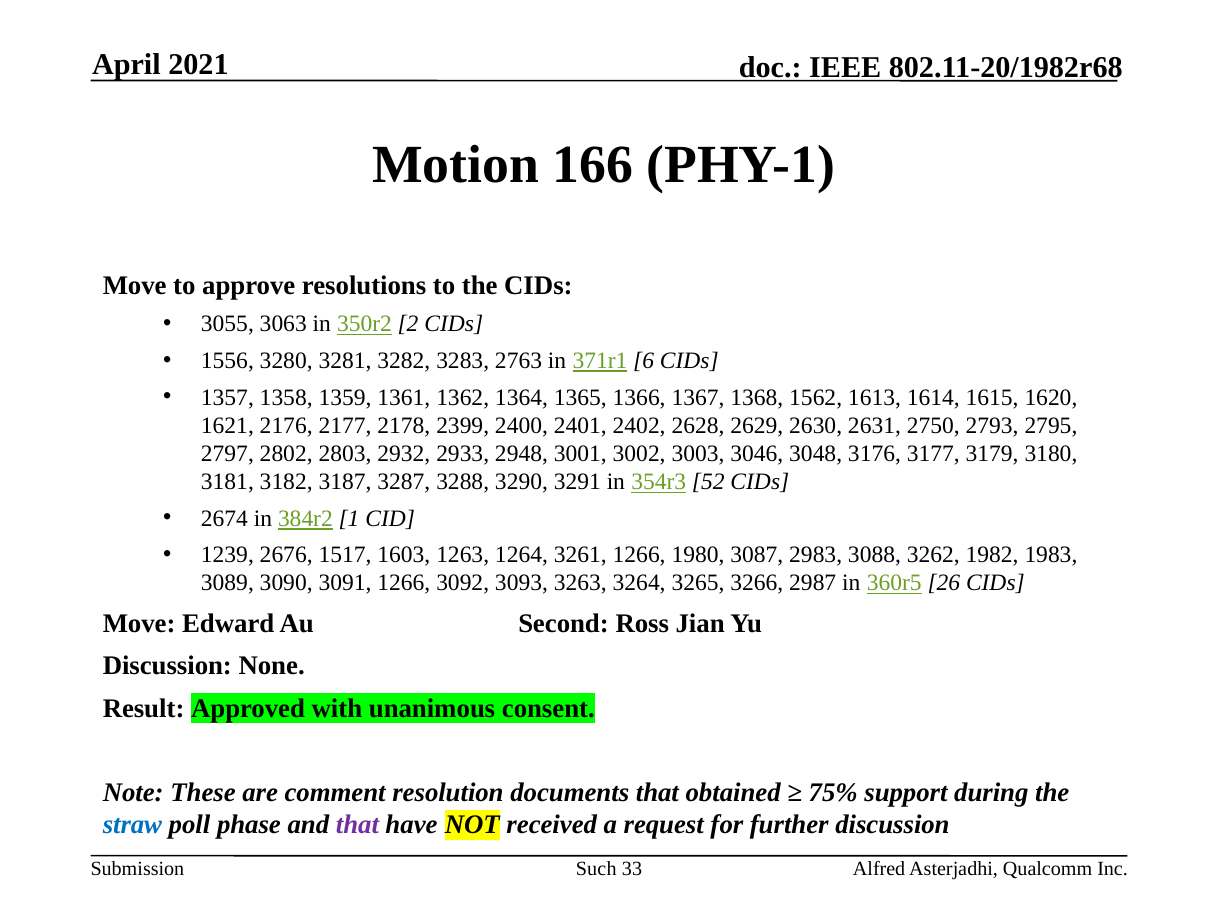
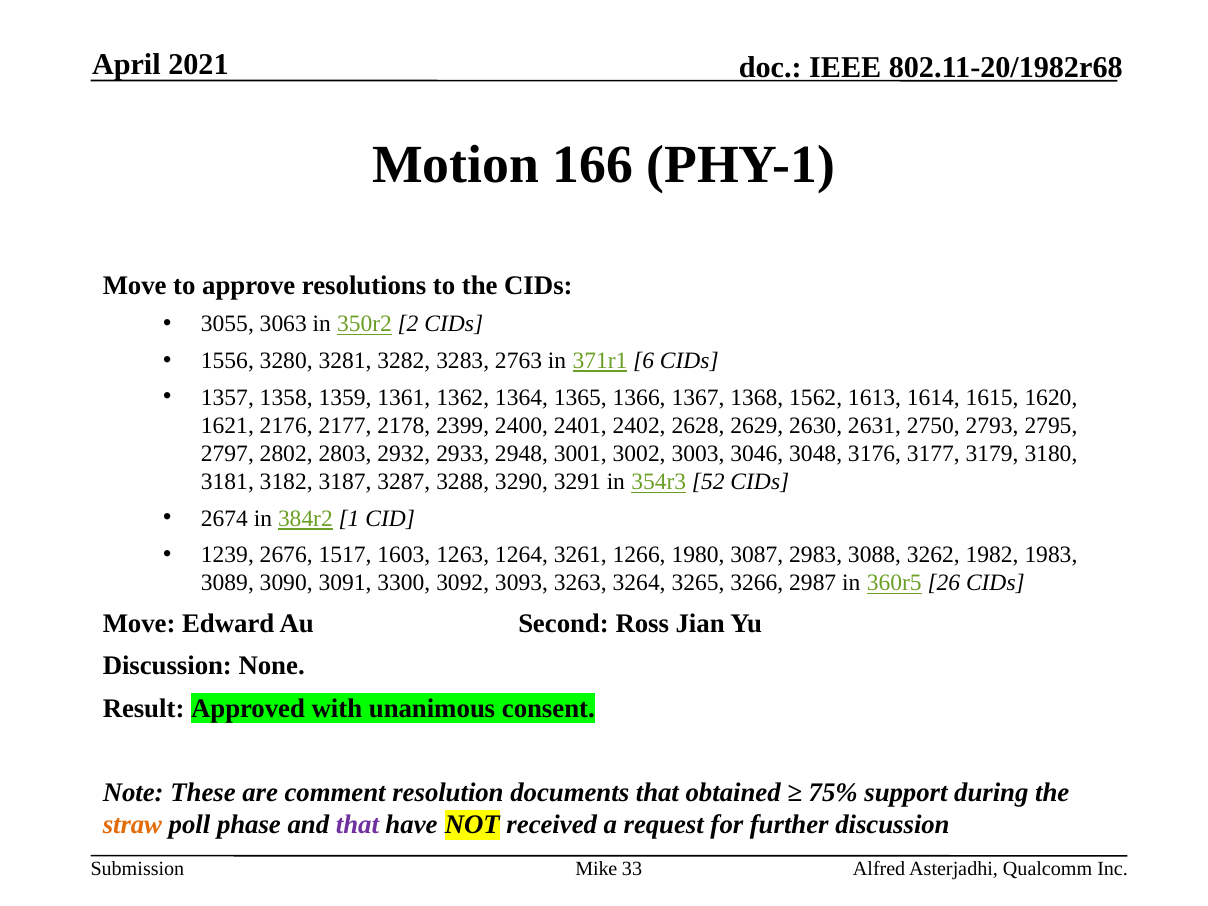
3091 1266: 1266 -> 3300
straw colour: blue -> orange
Such: Such -> Mike
